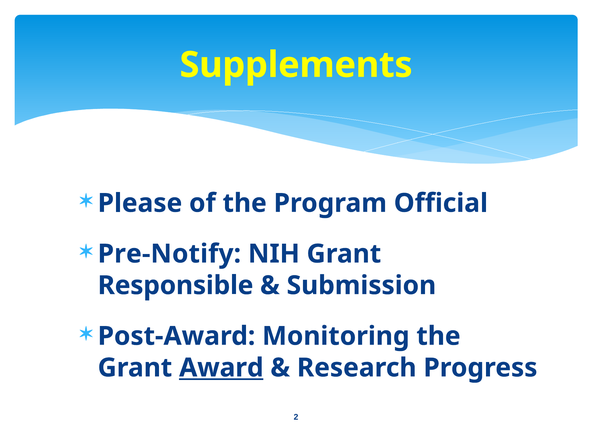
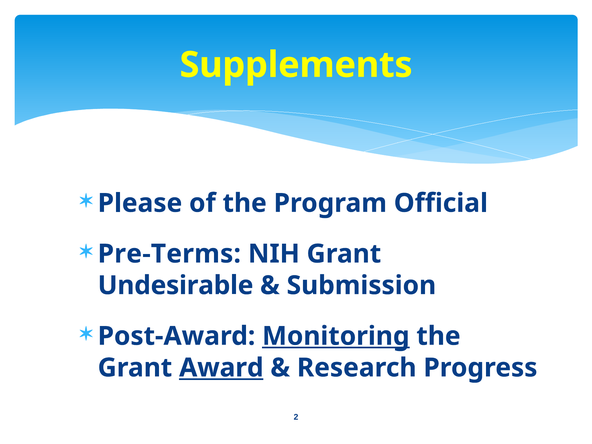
Pre-Notify: Pre-Notify -> Pre-Terms
Responsible: Responsible -> Undesirable
Monitoring underline: none -> present
